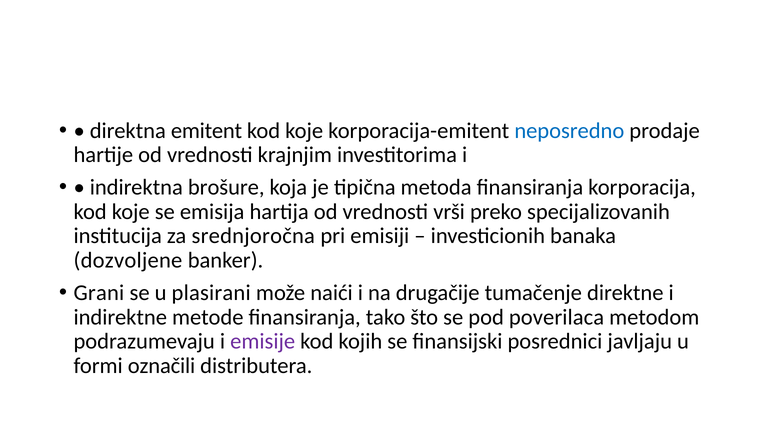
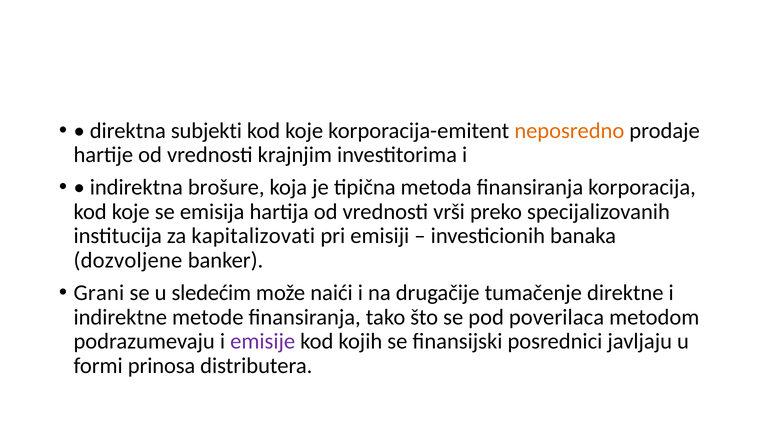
emitent: emitent -> subjekti
neposredno colour: blue -> orange
srednjoročna: srednjoročna -> kapitalizovati
plasirani: plasirani -> sledećim
označili: označili -> prinosa
